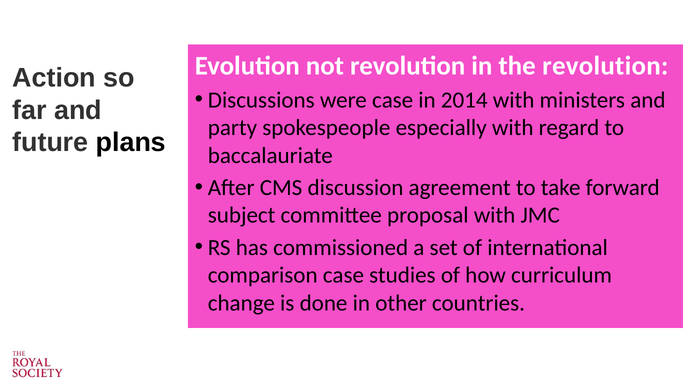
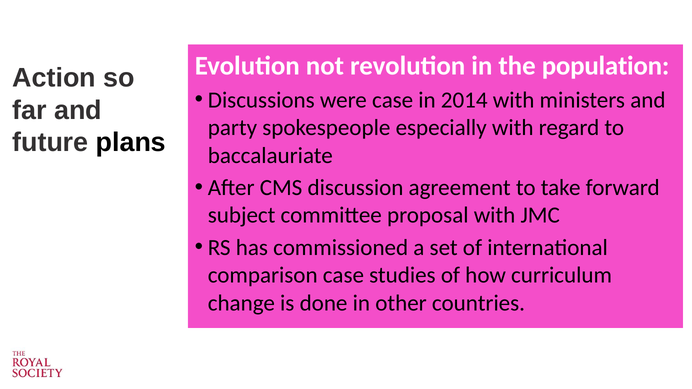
the revolution: revolution -> population
